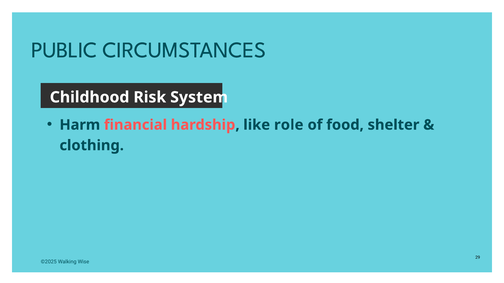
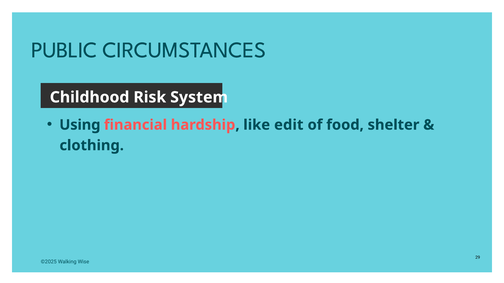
Harm: Harm -> Using
role: role -> edit
